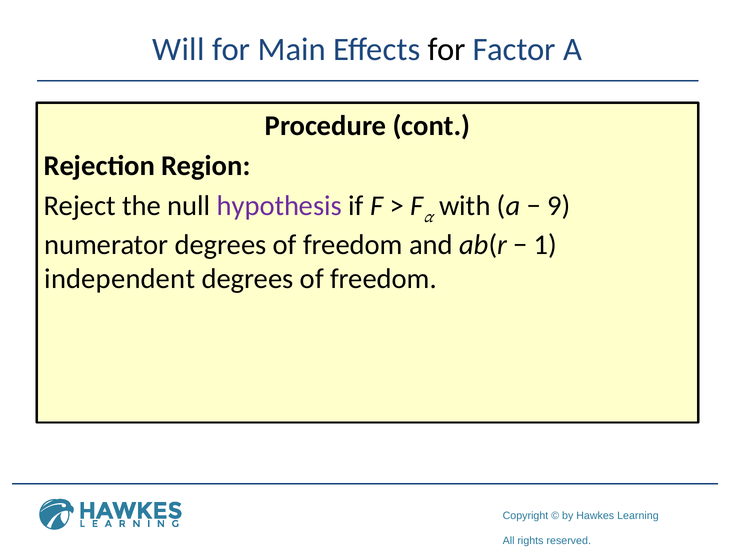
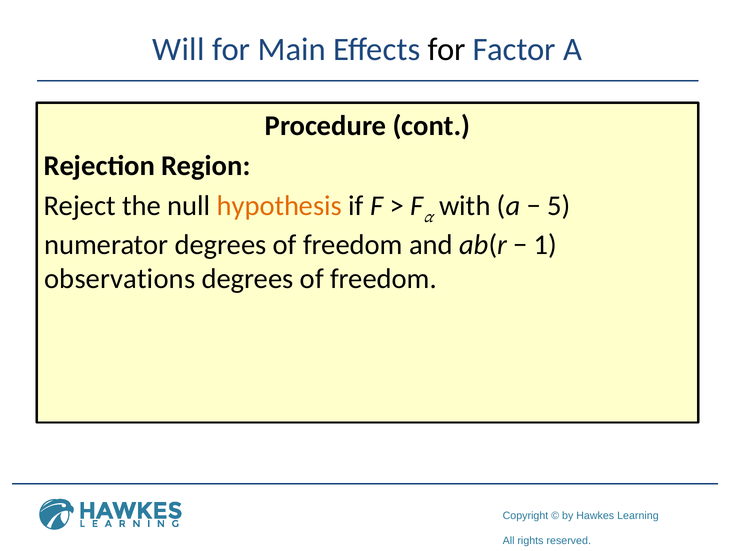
hypothesis colour: purple -> orange
9: 9 -> 5
independent: independent -> observations
